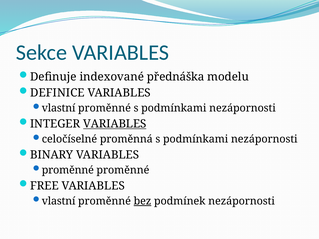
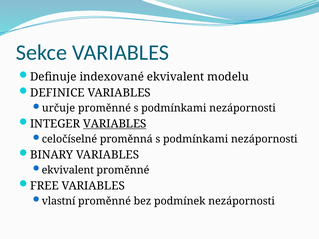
indexované přednáška: přednáška -> ekvivalent
vlastní at (59, 108): vlastní -> určuje
proměnné at (68, 170): proměnné -> ekvivalent
bez underline: present -> none
